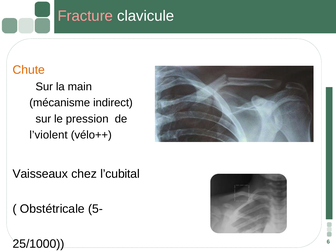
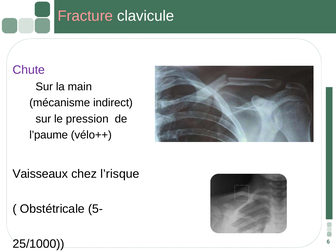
Chute colour: orange -> purple
l’violent: l’violent -> l’paume
l’cubital: l’cubital -> l’risque
